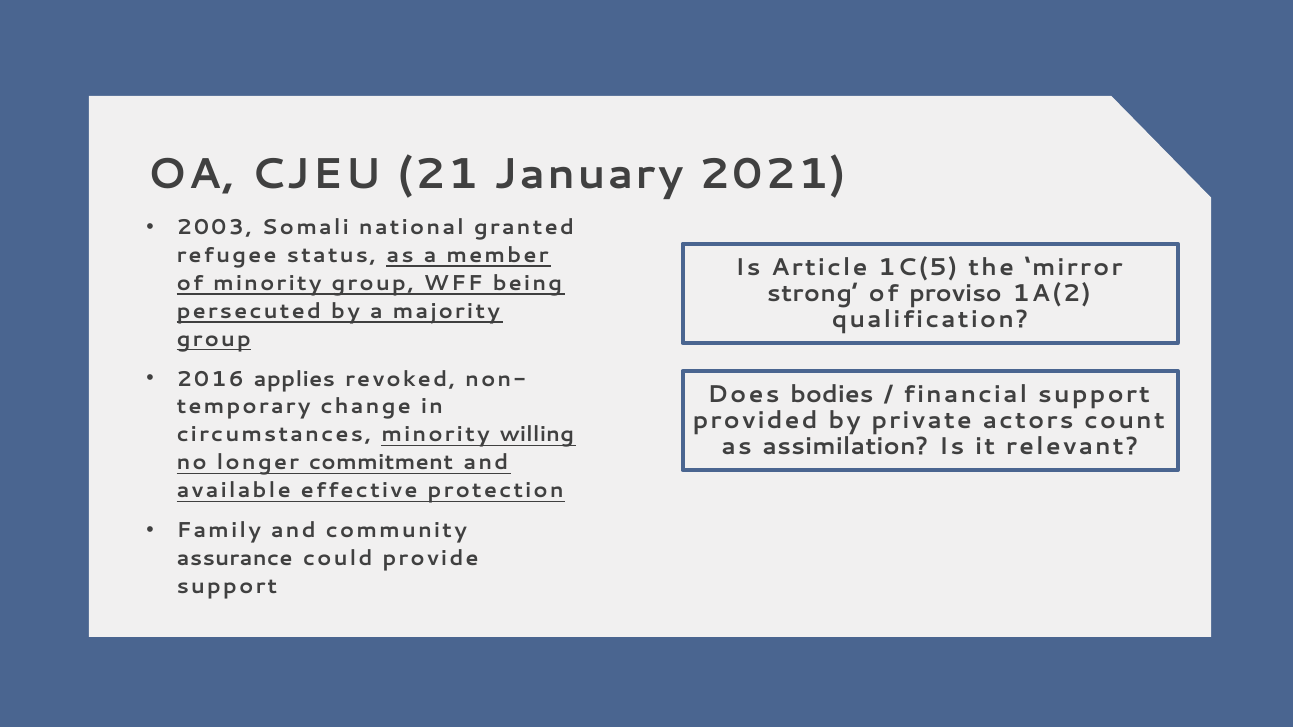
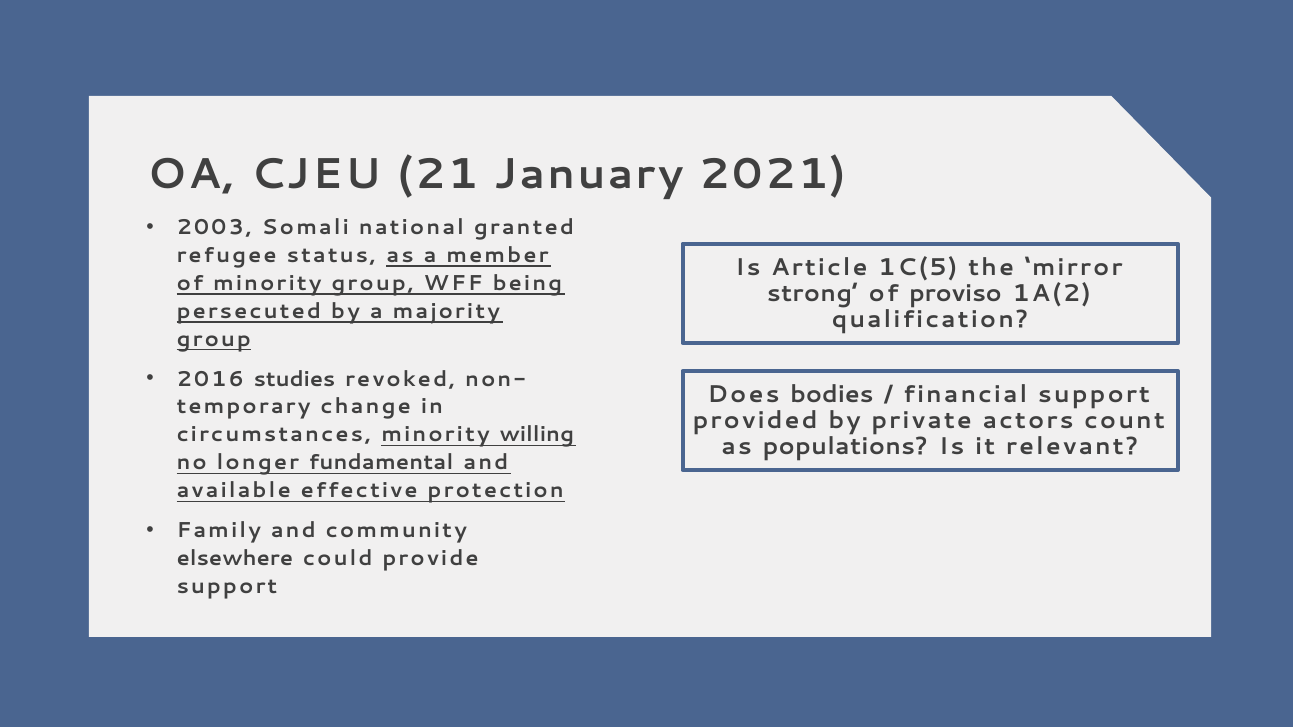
applies: applies -> studies
assimilation: assimilation -> populations
commitment: commitment -> fundamental
assurance: assurance -> elsewhere
